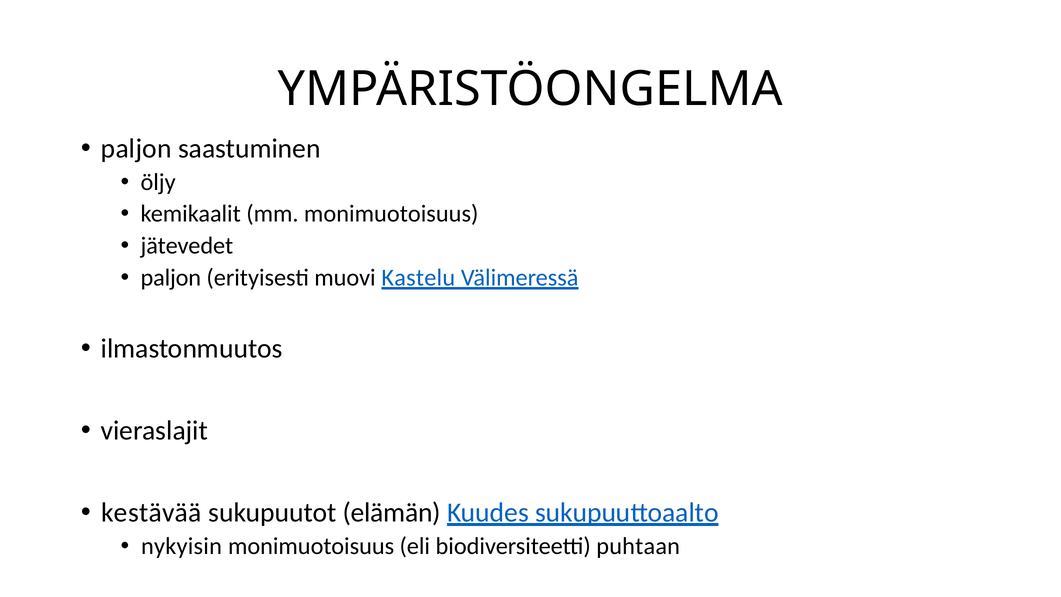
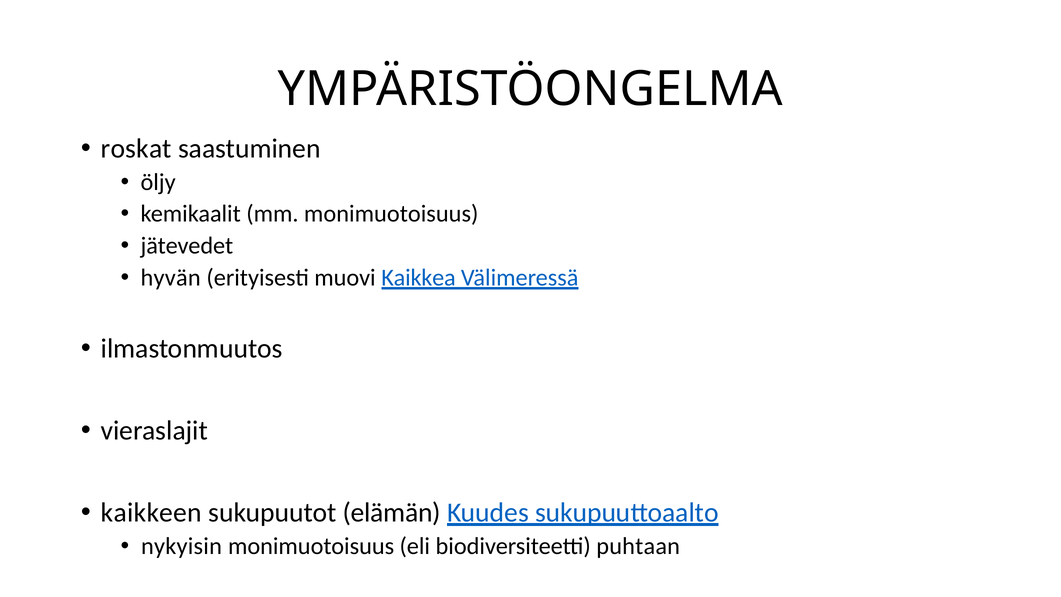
paljon at (136, 149): paljon -> roskat
paljon at (171, 278): paljon -> hyvän
Kastelu: Kastelu -> Kaikkea
kestävää: kestävää -> kaikkeen
